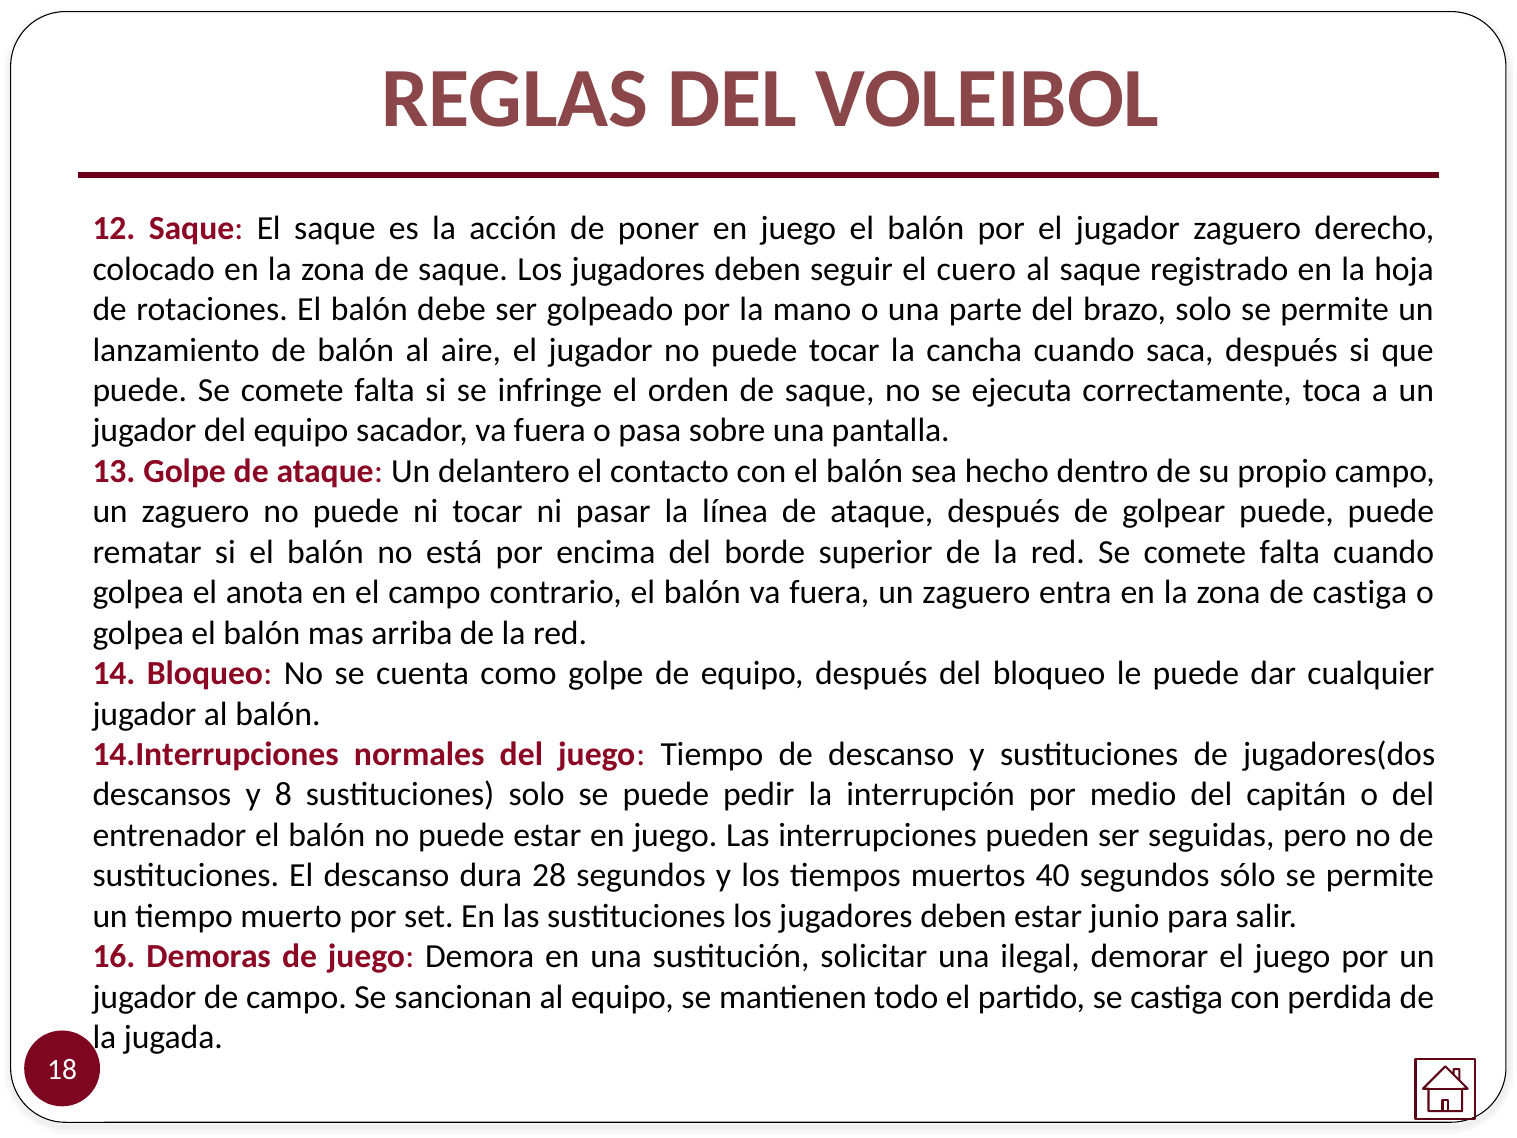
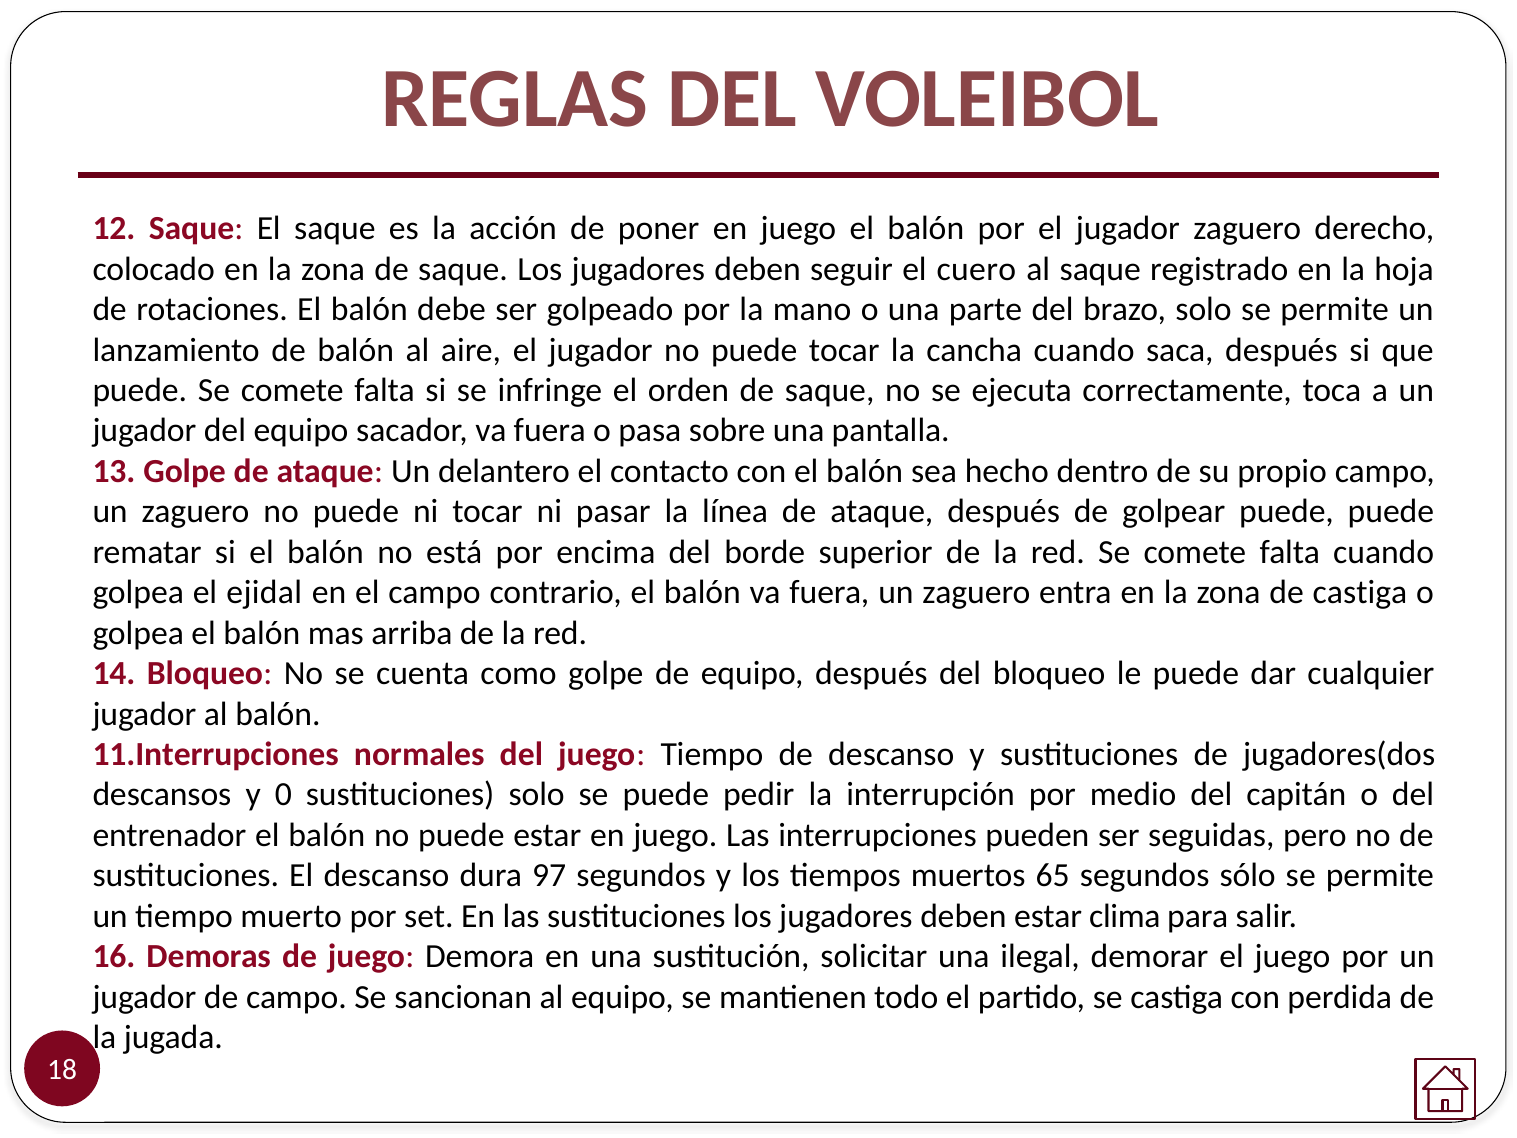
anota: anota -> ejidal
14.Interrupciones: 14.Interrupciones -> 11.Interrupciones
8: 8 -> 0
28: 28 -> 97
40: 40 -> 65
junio: junio -> clima
